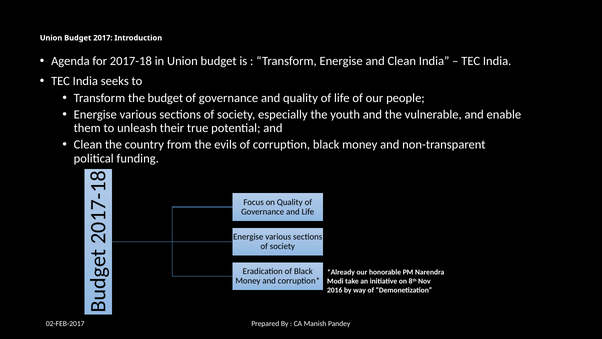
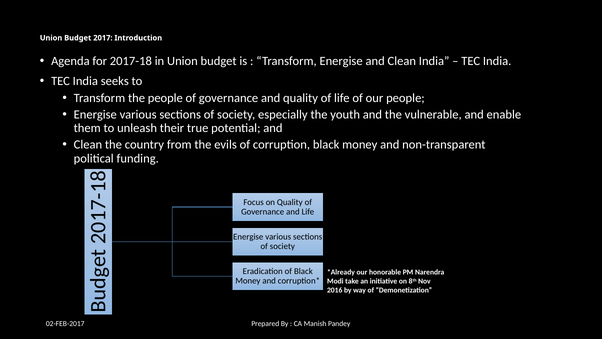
the budget: budget -> people
